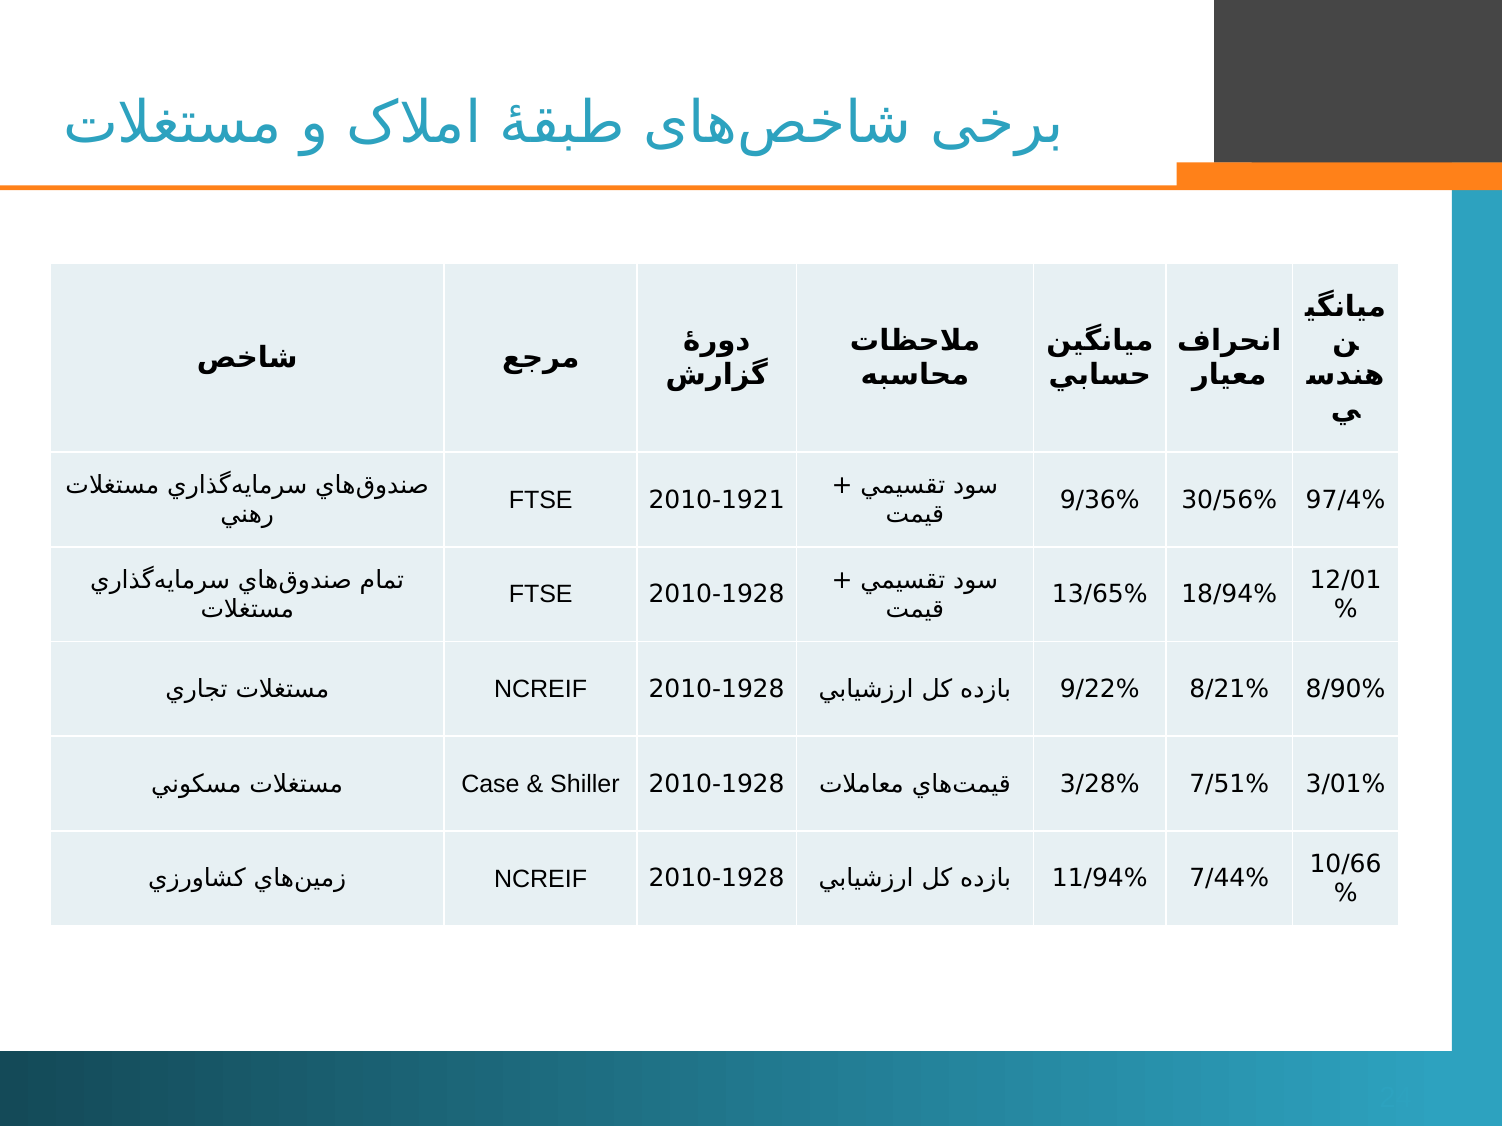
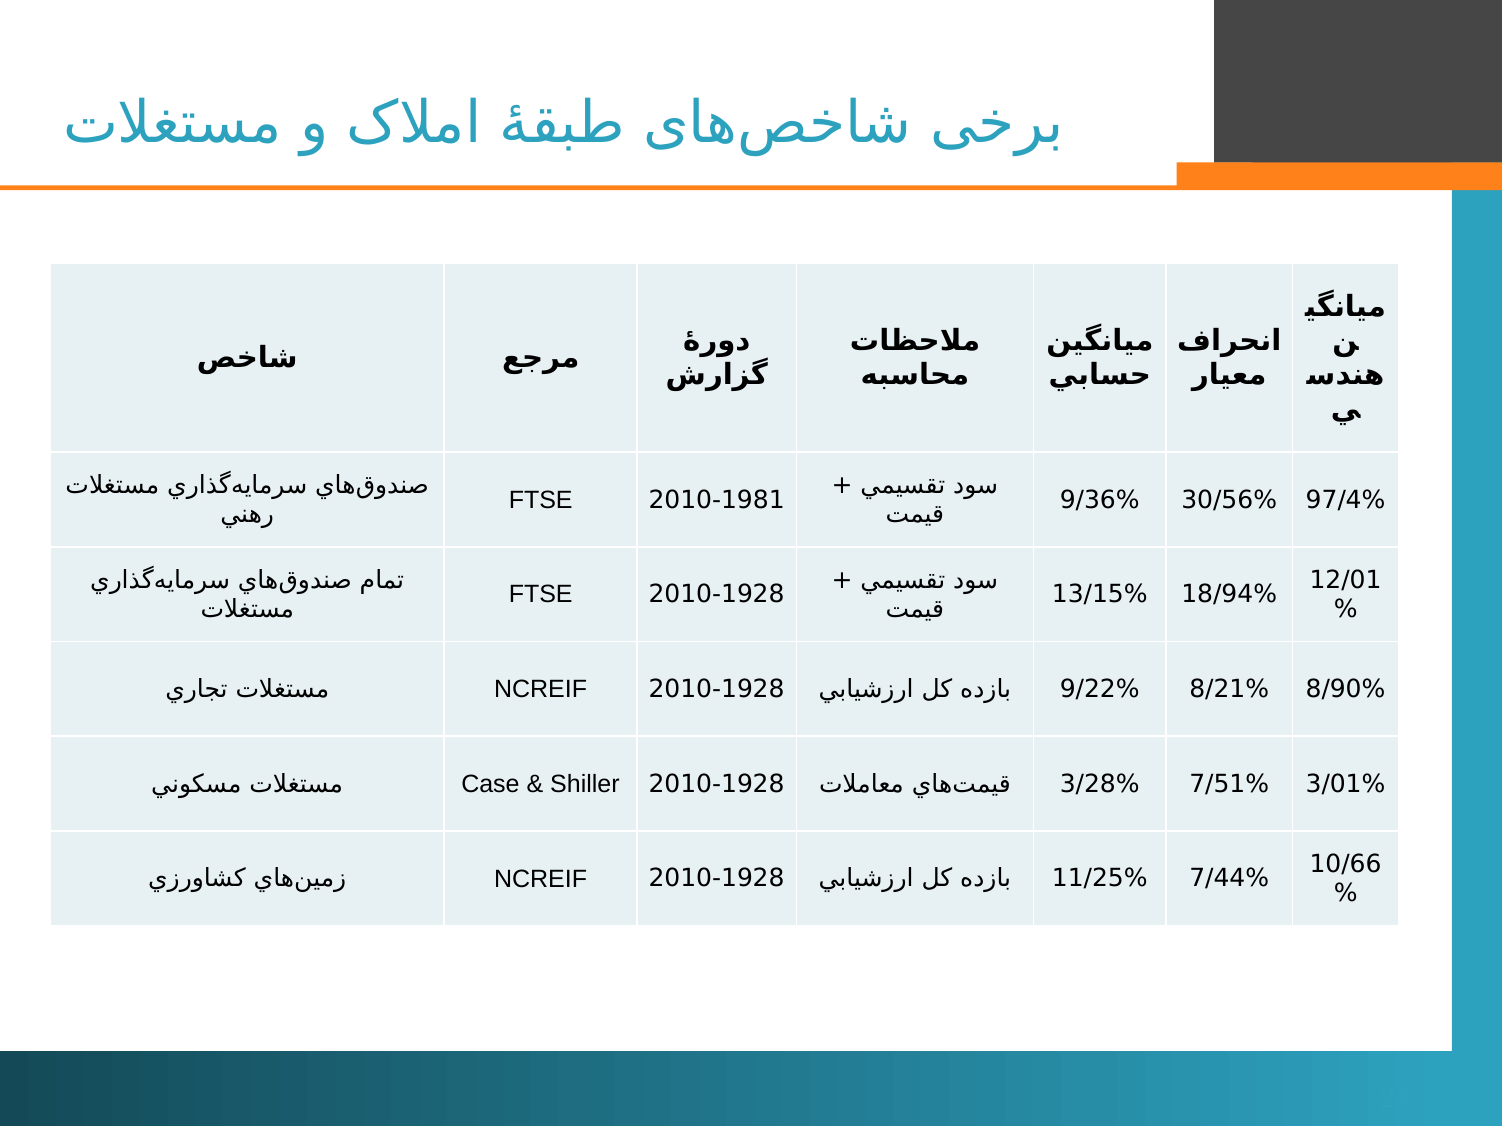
2010-1921: 2010-1921 -> 2010-1981
13/65%: 13/65% -> 13/15%
11/94%: 11/94% -> 11/25%
